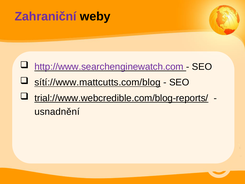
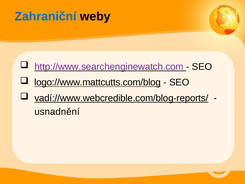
Zahraniční colour: purple -> blue
sítí://www.mattcutts.com/blog: sítí://www.mattcutts.com/blog -> logo://www.mattcutts.com/blog
trial://www.webcredible.com/blog-reports/: trial://www.webcredible.com/blog-reports/ -> vadí://www.webcredible.com/blog-reports/
